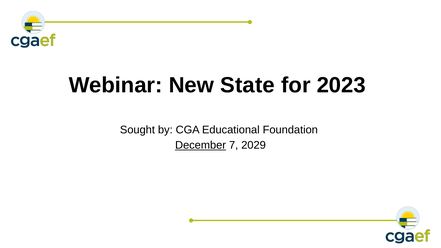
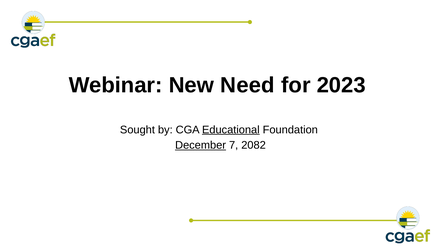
State: State -> Need
Educational underline: none -> present
2029: 2029 -> 2082
